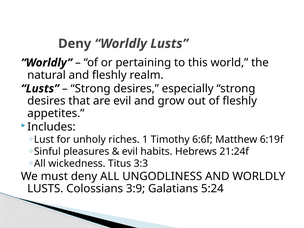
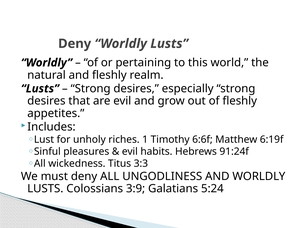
21:24f: 21:24f -> 91:24f
